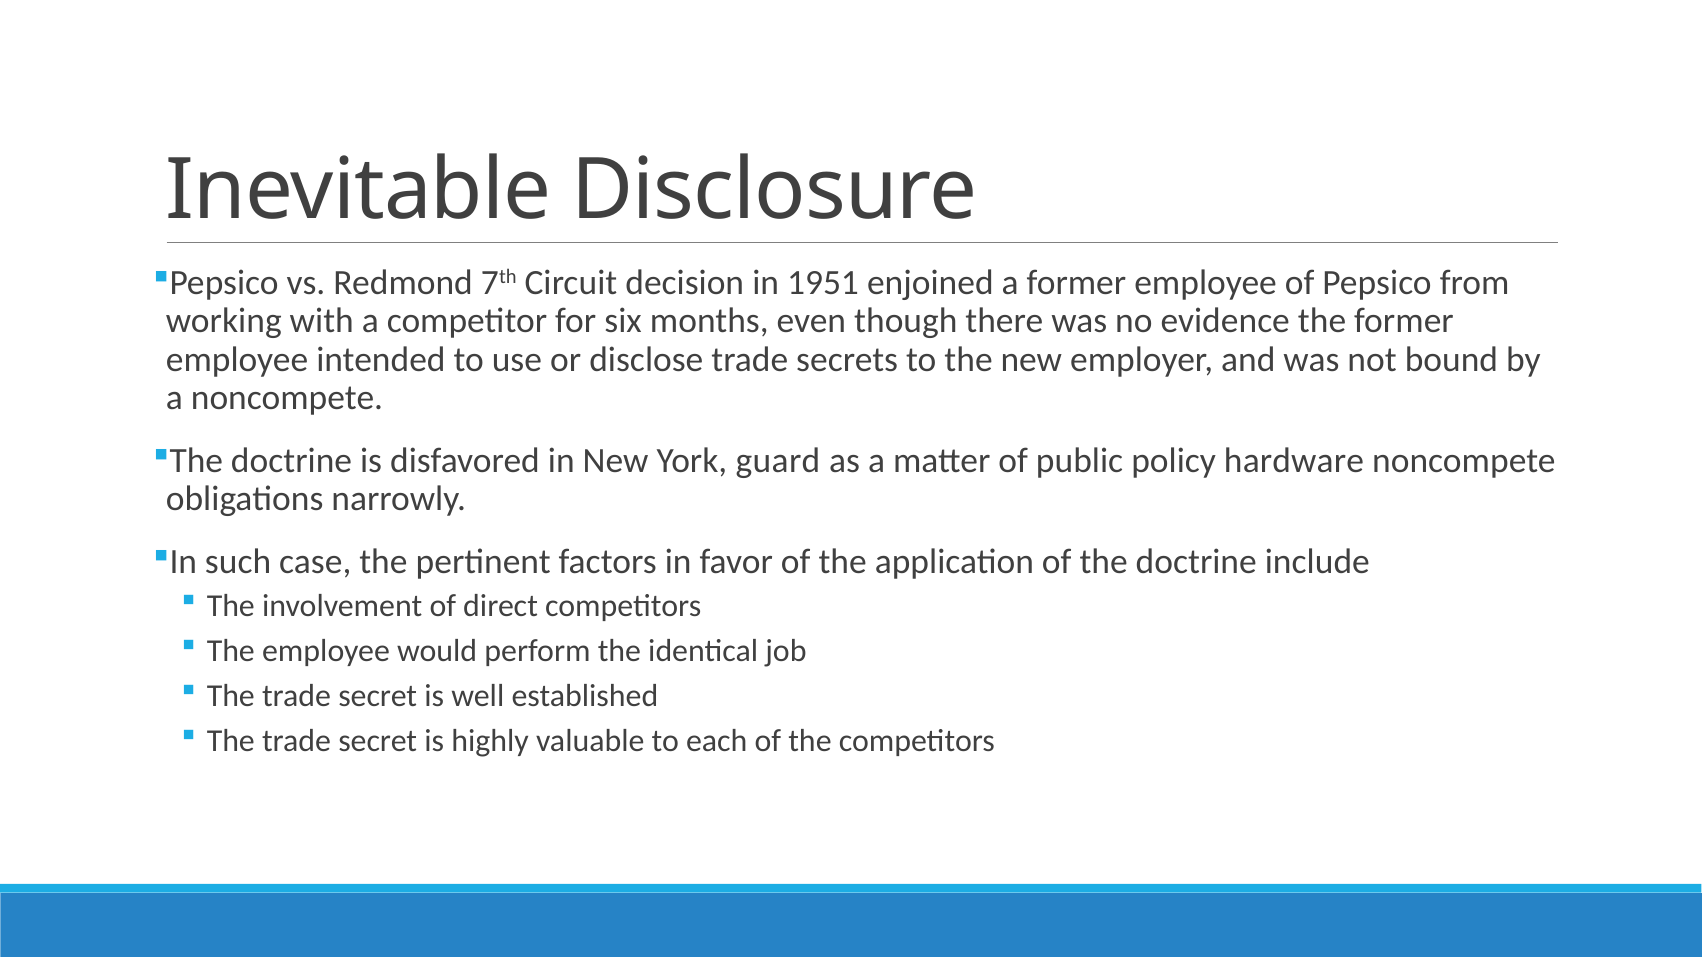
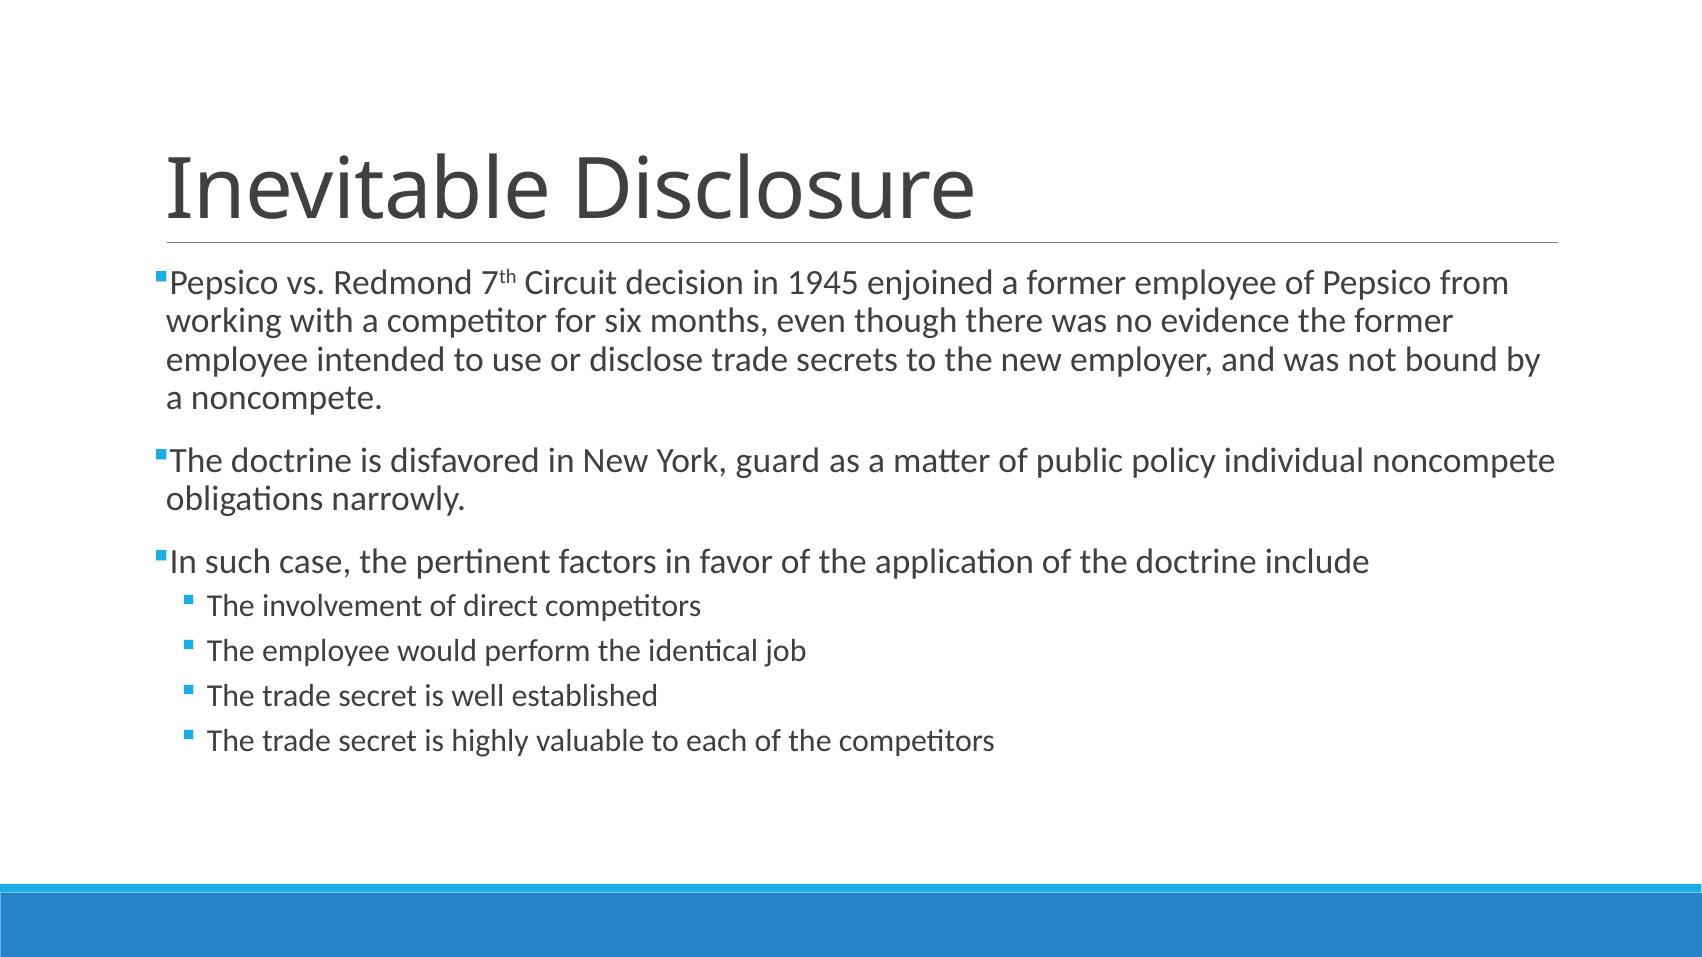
1951: 1951 -> 1945
hardware: hardware -> individual
